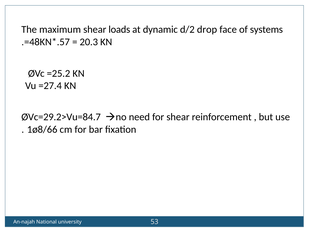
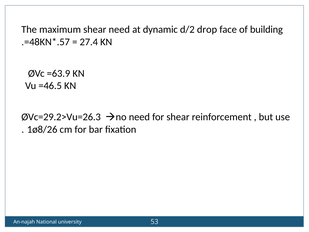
shear loads: loads -> need
systems: systems -> building
20.3: 20.3 -> 27.4
=25.2: =25.2 -> =63.9
=27.4: =27.4 -> =46.5
ØVc=29.2>Vu=84.7: ØVc=29.2>Vu=84.7 -> ØVc=29.2>Vu=26.3
1ø8/66: 1ø8/66 -> 1ø8/26
